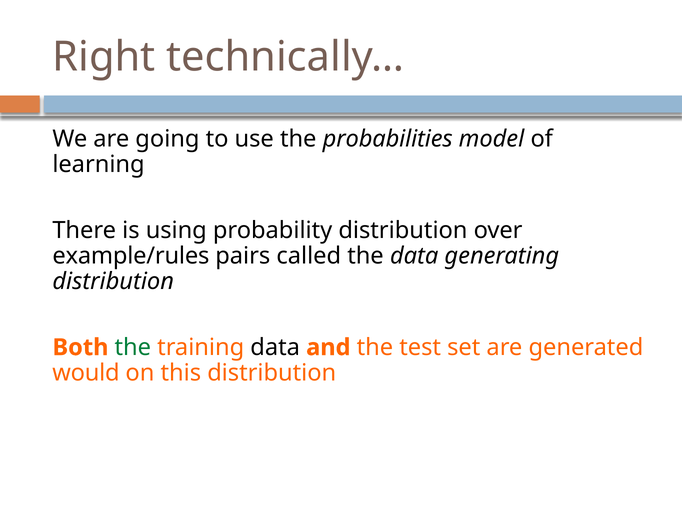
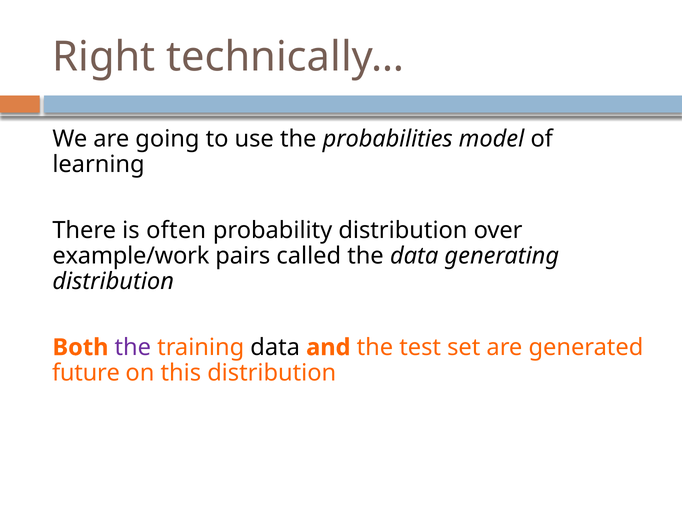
using: using -> often
example/rules: example/rules -> example/work
the at (133, 347) colour: green -> purple
would: would -> future
